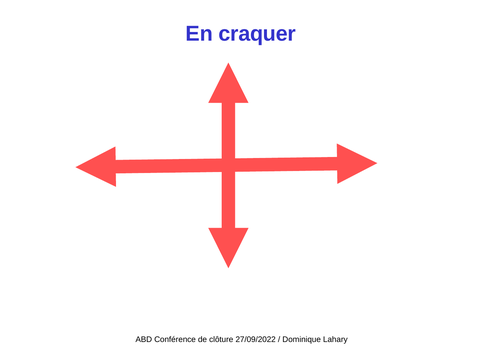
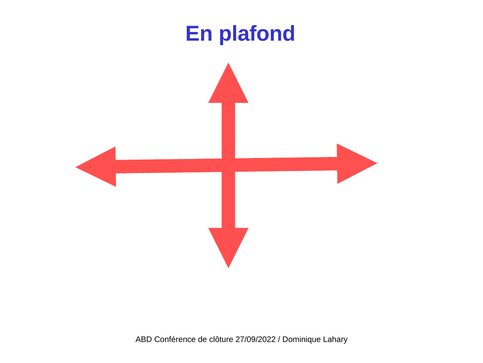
craquer: craquer -> plafond
